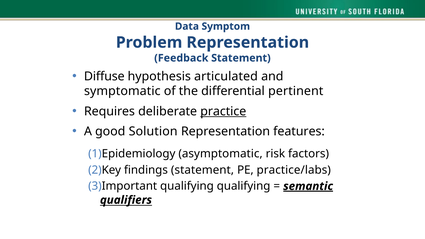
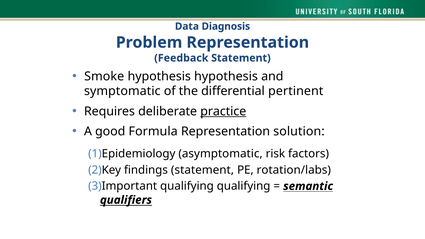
Symptom: Symptom -> Diagnosis
Diffuse: Diffuse -> Smoke
hypothesis articulated: articulated -> hypothesis
Solution: Solution -> Formula
features: features -> solution
practice/labs: practice/labs -> rotation/labs
semantic underline: present -> none
